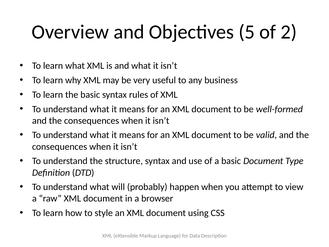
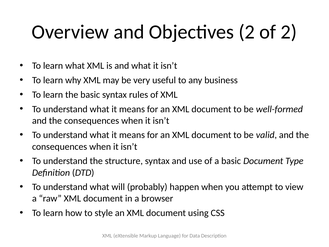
Objectives 5: 5 -> 2
